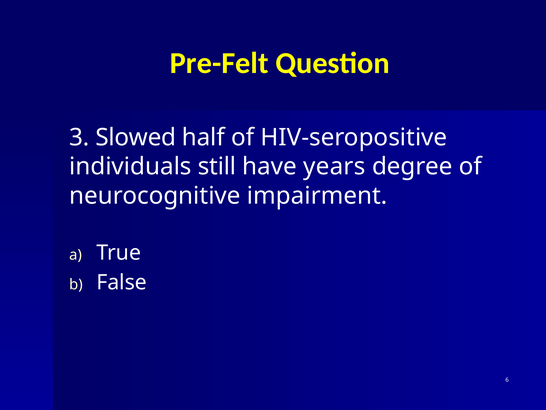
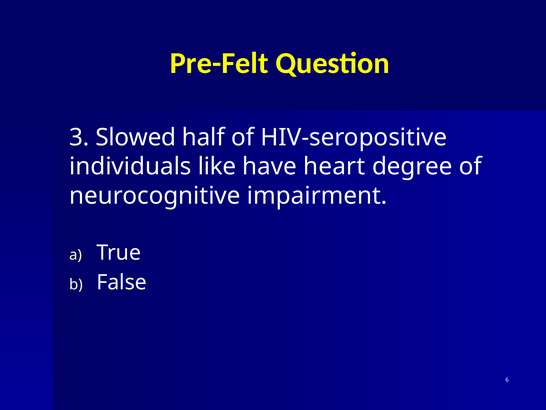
still: still -> like
years: years -> heart
